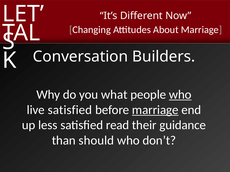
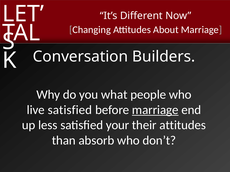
who at (180, 95) underline: present -> none
read: read -> your
their guidance: guidance -> attitudes
should: should -> absorb
